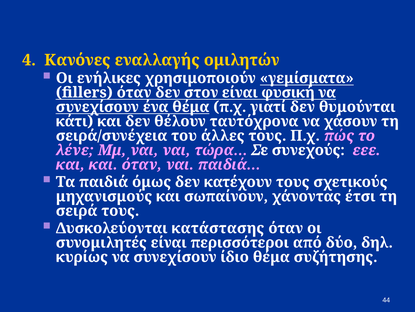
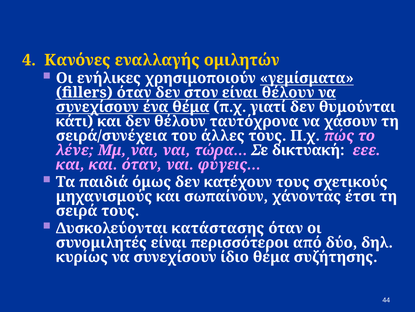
είναι φυσική: φυσική -> θέλουν
συνεχούς: συνεχούς -> δικτυακή
παιδιά…: παιδιά… -> φύγεις…
